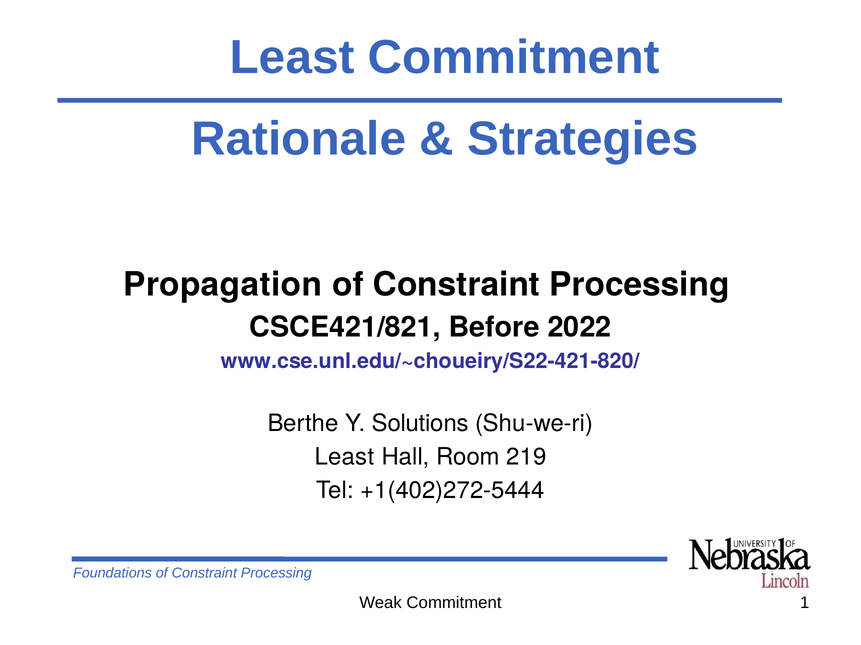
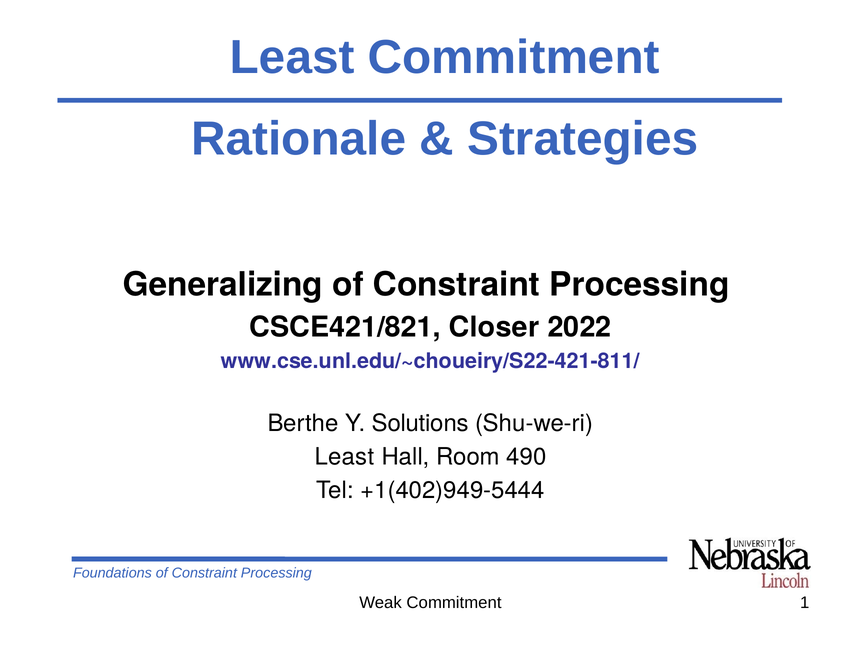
Propagation: Propagation -> Generalizing
Before: Before -> Closer
www.cse.unl.edu/~choueiry/S22-421-820/: www.cse.unl.edu/~choueiry/S22-421-820/ -> www.cse.unl.edu/~choueiry/S22-421-811/
219: 219 -> 490
+1(402)272-5444: +1(402)272-5444 -> +1(402)949-5444
